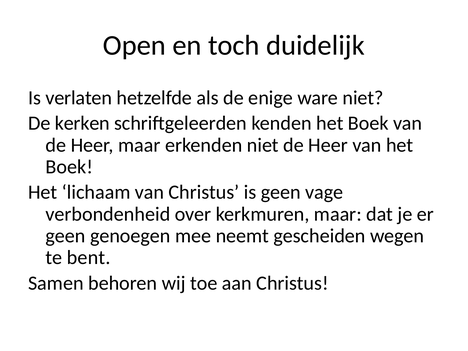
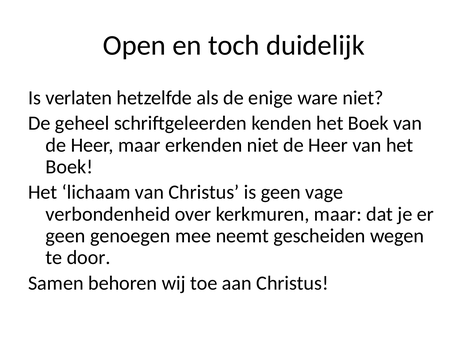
kerken: kerken -> geheel
bent: bent -> door
